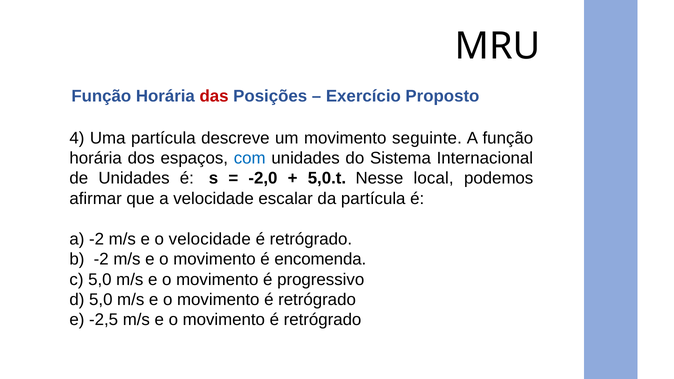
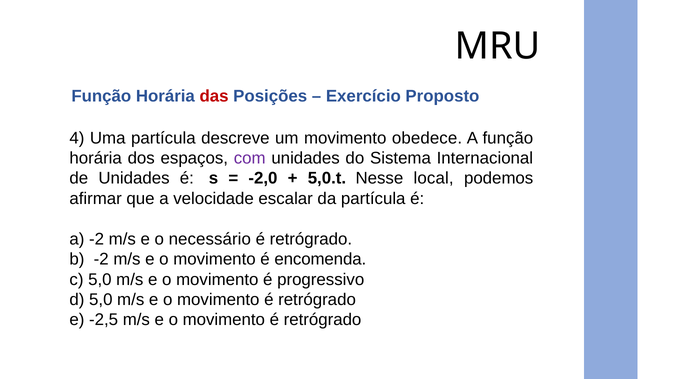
seguinte: seguinte -> obedece
com colour: blue -> purple
o velocidade: velocidade -> necessário
